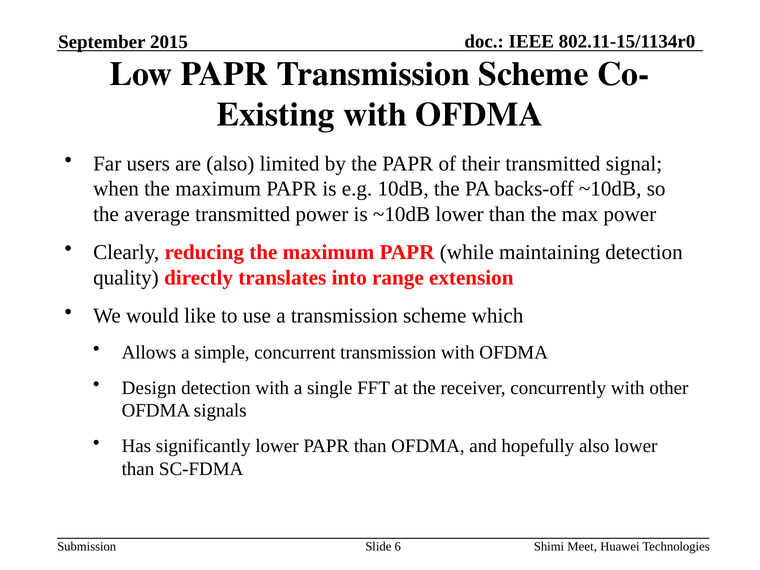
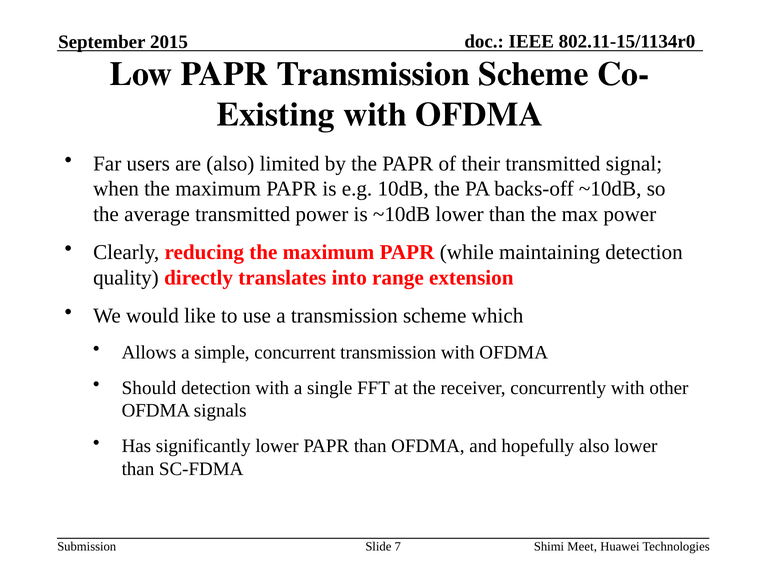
Design: Design -> Should
6: 6 -> 7
